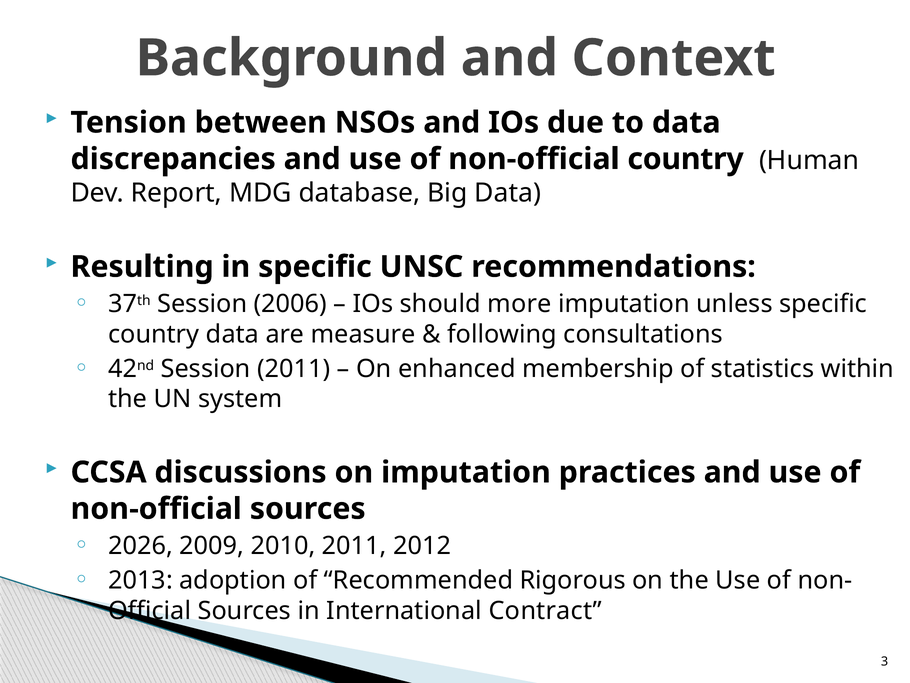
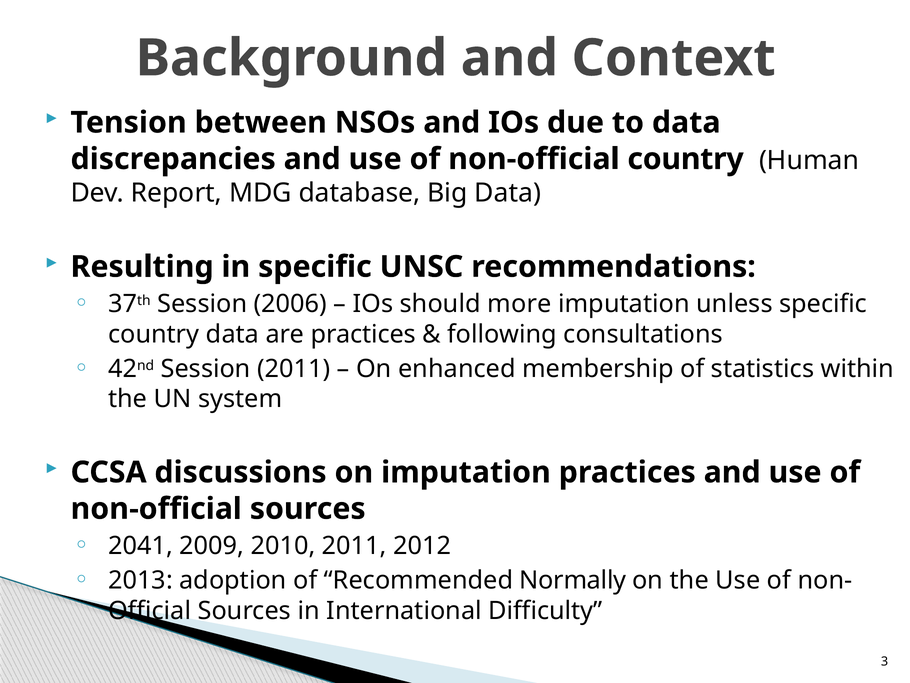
are measure: measure -> practices
2026: 2026 -> 2041
Rigorous: Rigorous -> Normally
Contract: Contract -> Difficulty
